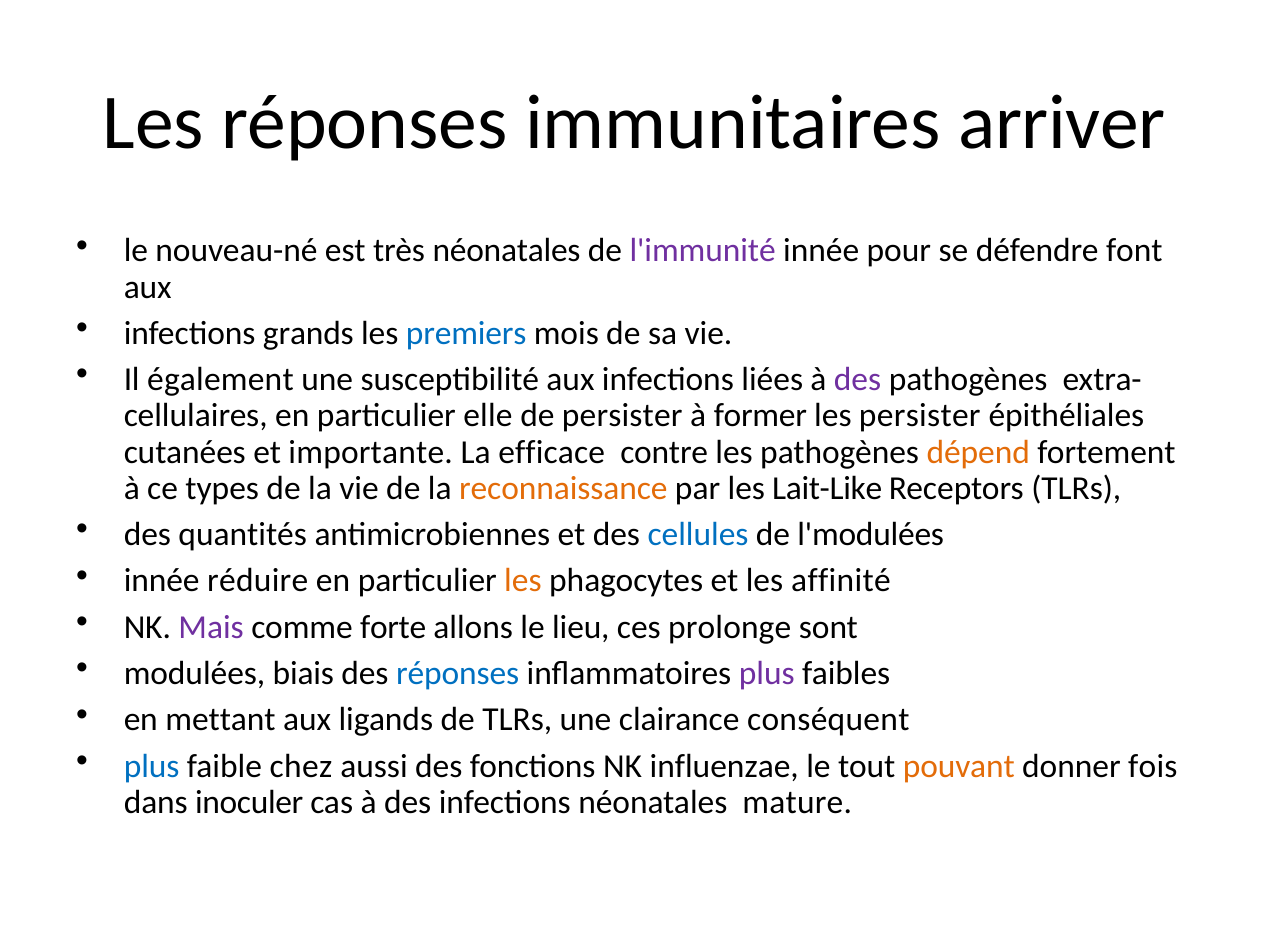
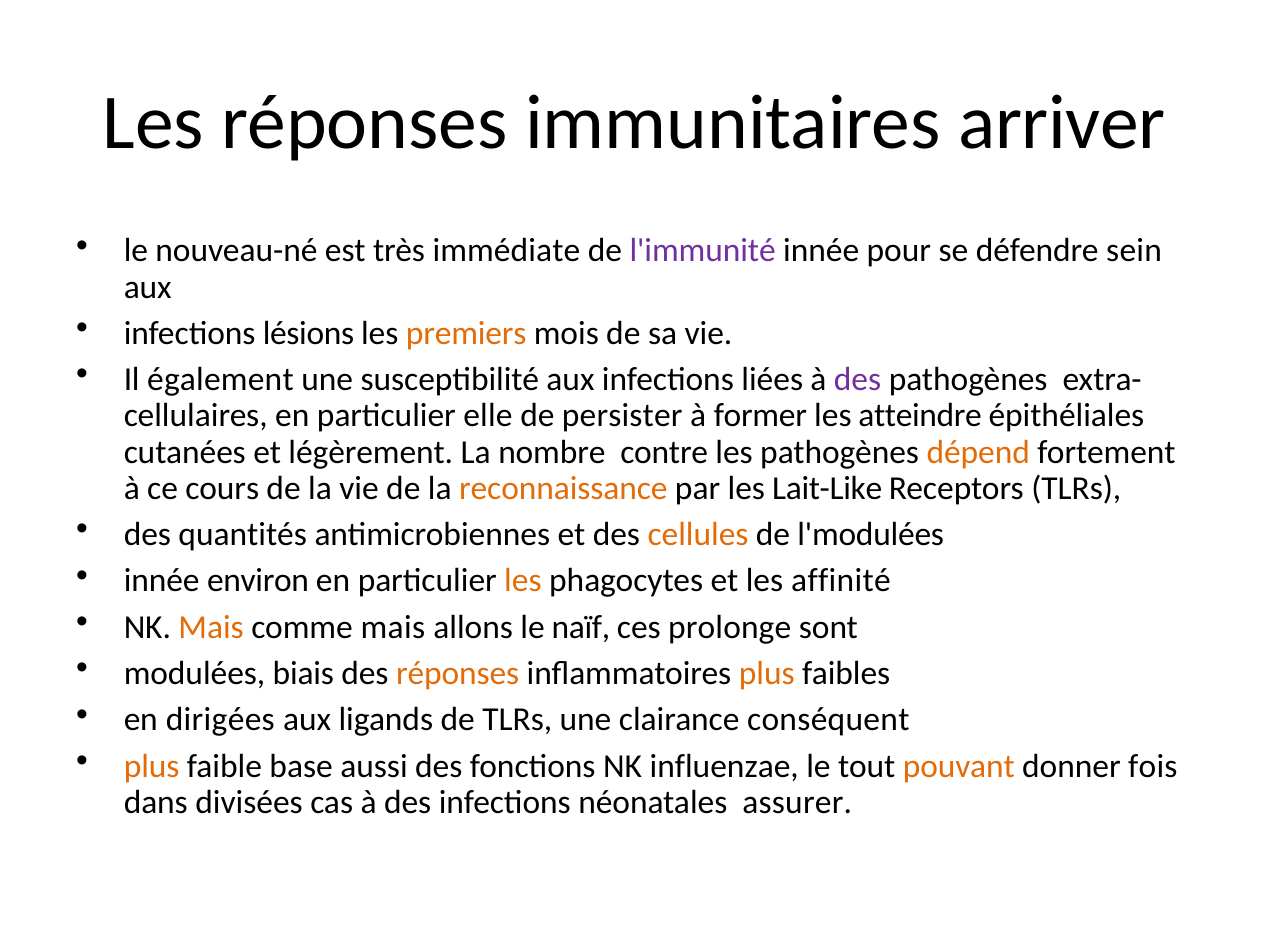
très néonatales: néonatales -> immédiate
font: font -> sein
grands: grands -> lésions
premiers colour: blue -> orange
les persister: persister -> atteindre
importante: importante -> légèrement
efficace: efficace -> nombre
types: types -> cours
cellules colour: blue -> orange
réduire: réduire -> environ
Mais at (211, 627) colour: purple -> orange
comme forte: forte -> mais
lieu: lieu -> naïf
réponses at (458, 673) colour: blue -> orange
plus at (767, 673) colour: purple -> orange
mettant: mettant -> dirigées
plus at (152, 766) colour: blue -> orange
chez: chez -> base
inoculer: inoculer -> divisées
mature: mature -> assurer
